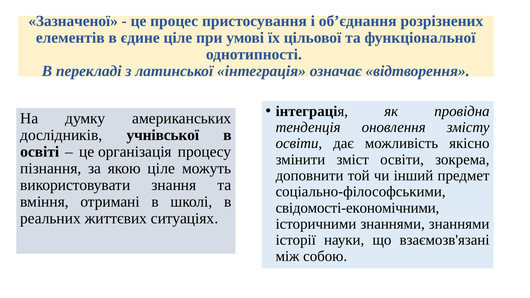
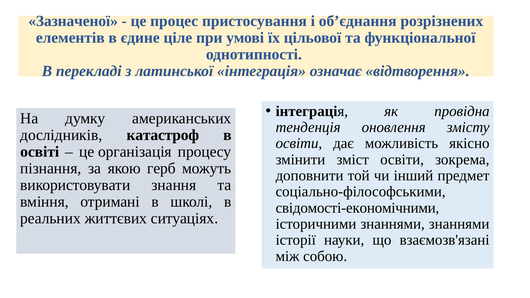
учнівської: учнівської -> катастроф
якою ціле: ціле -> герб
